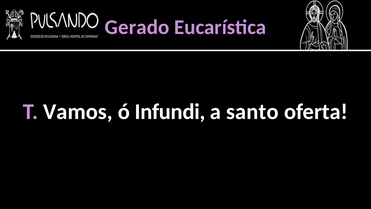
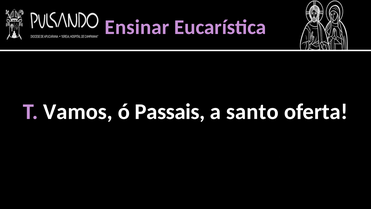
Gerado: Gerado -> Ensinar
Infundi: Infundi -> Passais
